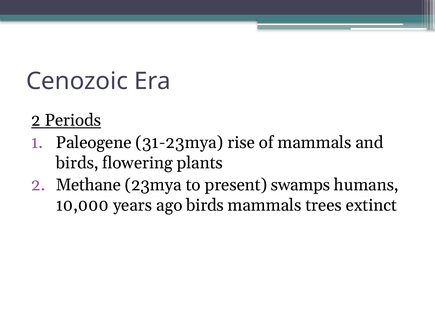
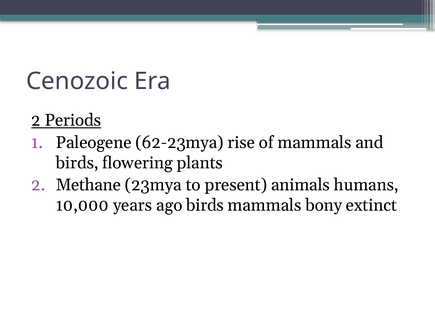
31-23mya: 31-23mya -> 62-23mya
swamps: swamps -> animals
trees: trees -> bony
